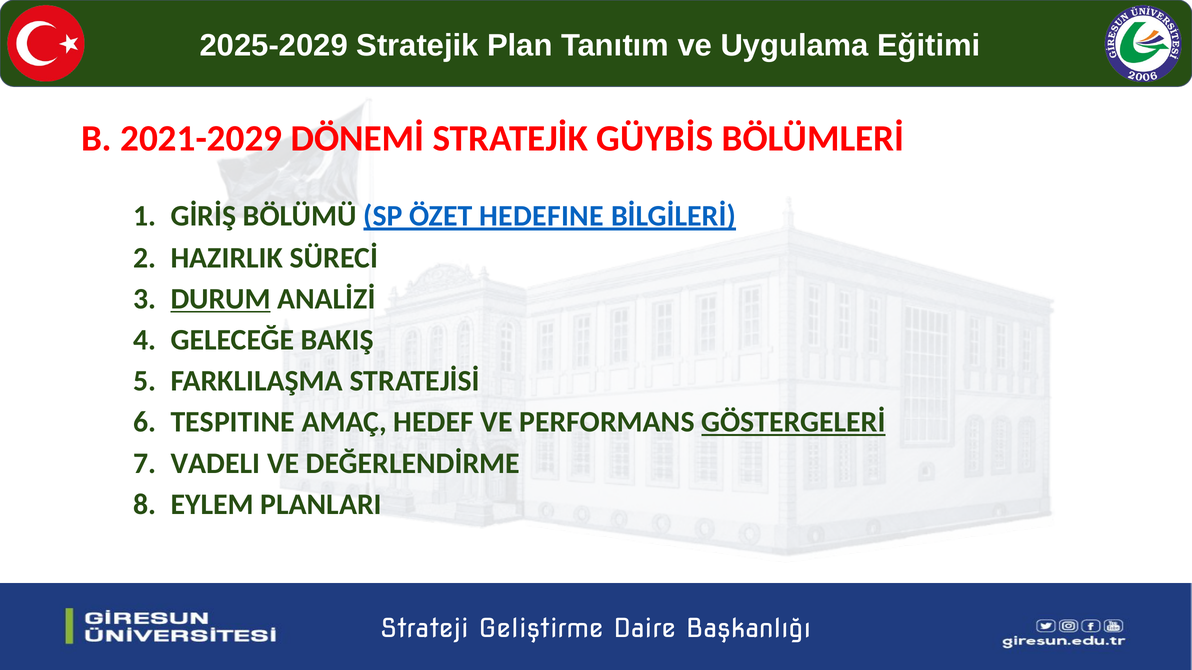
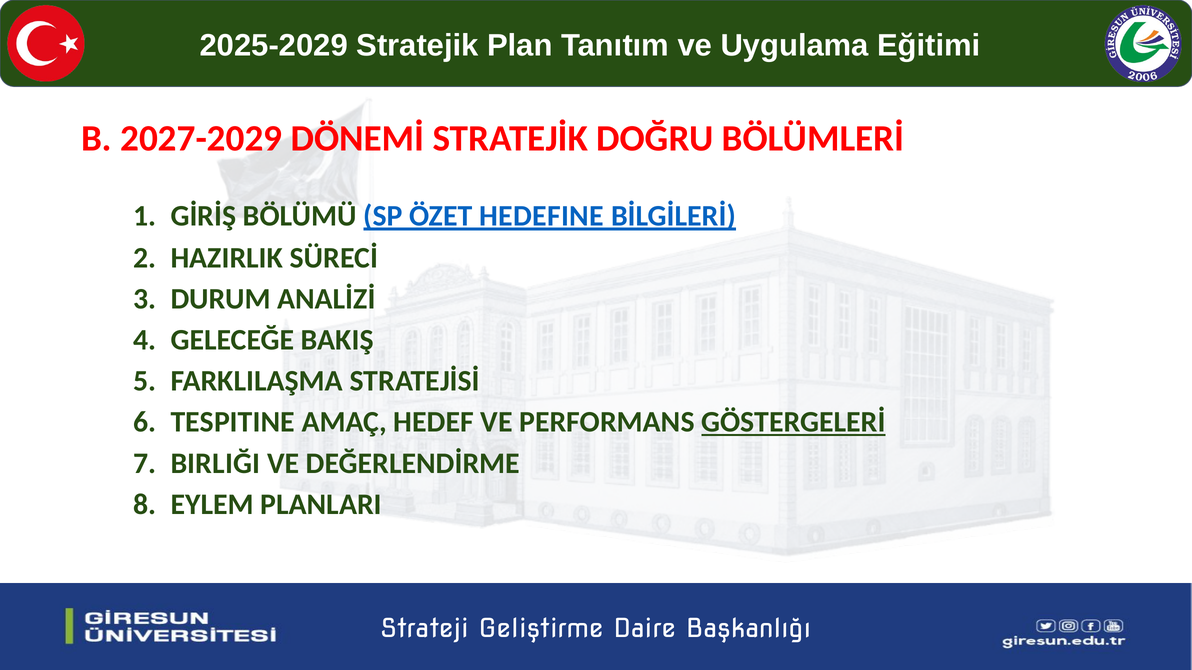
2021-2029: 2021-2029 -> 2027-2029
GÜYBİS: GÜYBİS -> DOĞRU
DURUM underline: present -> none
VADELI: VADELI -> BIRLIĞI
